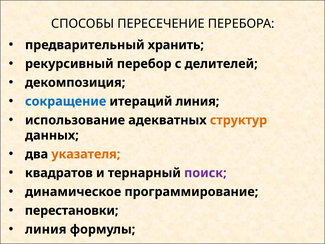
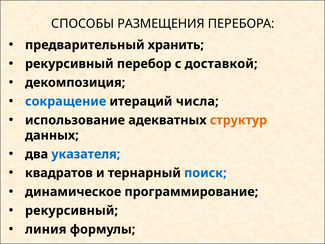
ПЕРЕСЕЧЕНИЕ: ПЕРЕСЕЧЕНИЕ -> РАЗМЕЩЕНИЯ
делителей: делителей -> доставкой
итераций линия: линия -> числа
указателя colour: orange -> blue
поиск colour: purple -> blue
перестановки at (72, 210): перестановки -> рекурсивный
